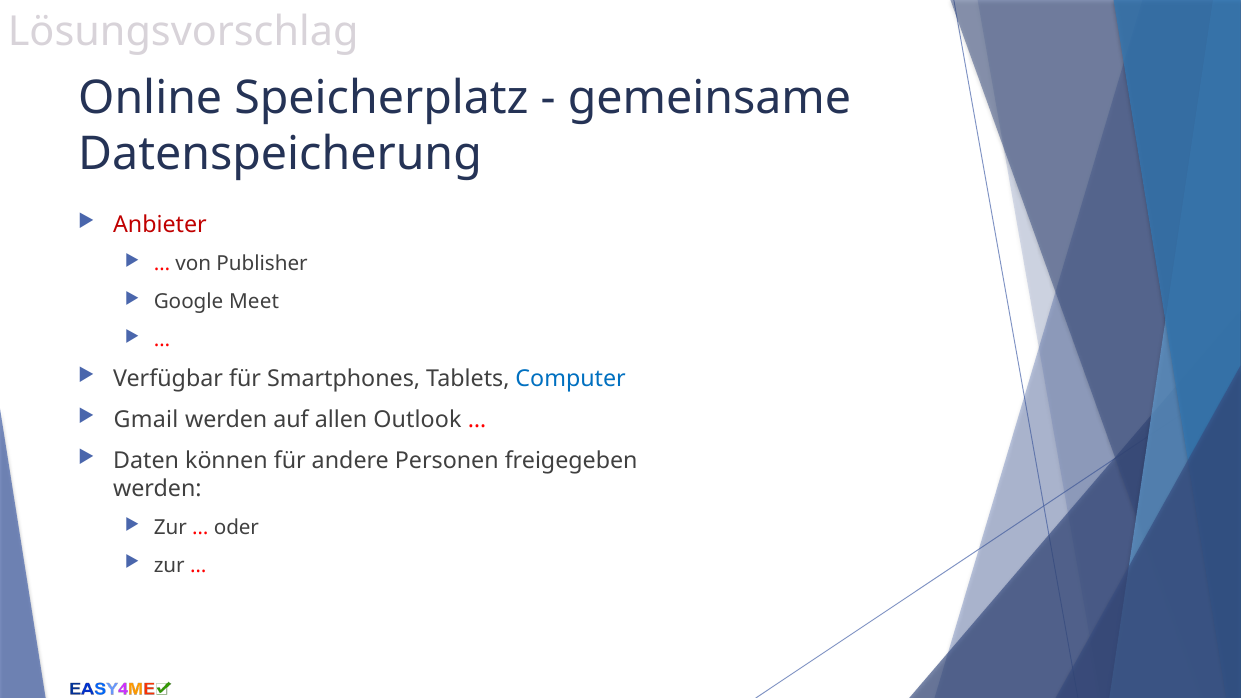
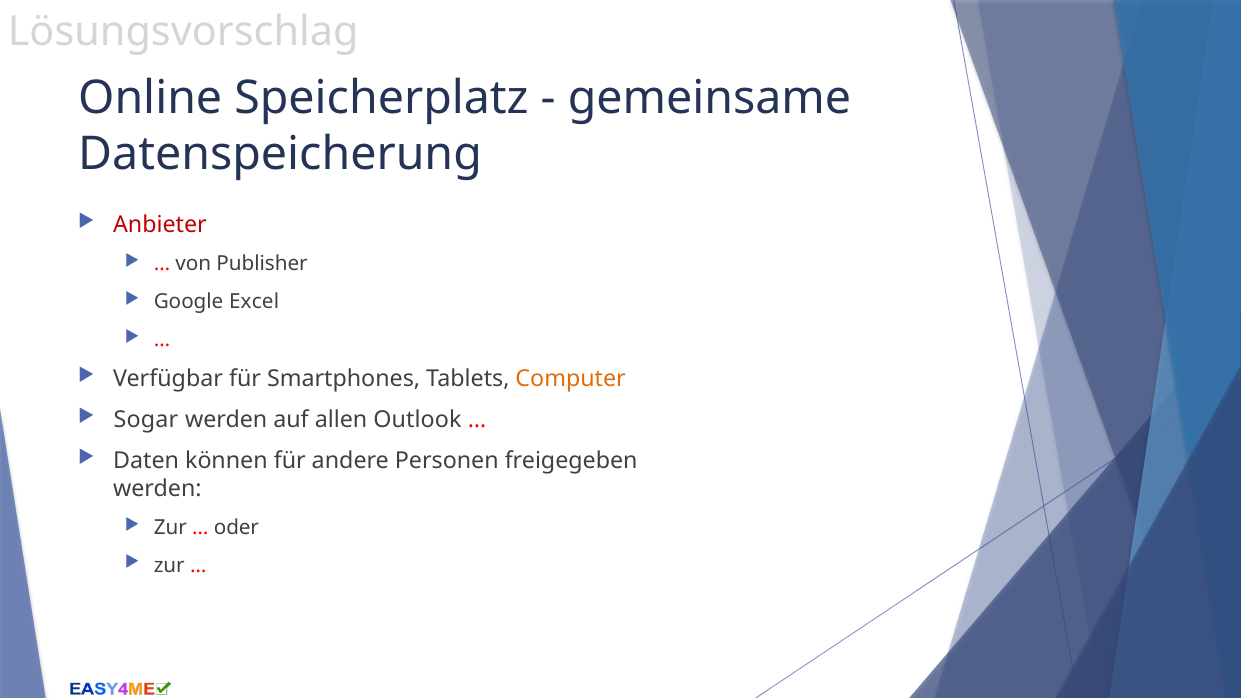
Meet: Meet -> Excel
Computer colour: blue -> orange
Gmail: Gmail -> Sogar
